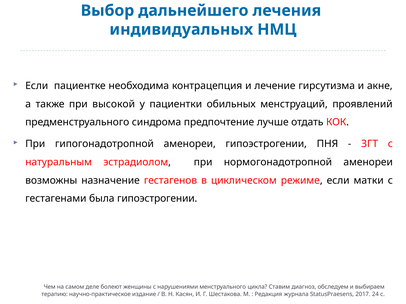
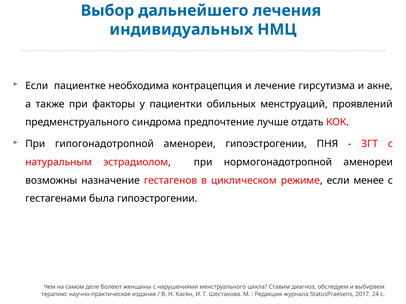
высокой: высокой -> факторы
матки: матки -> менее
